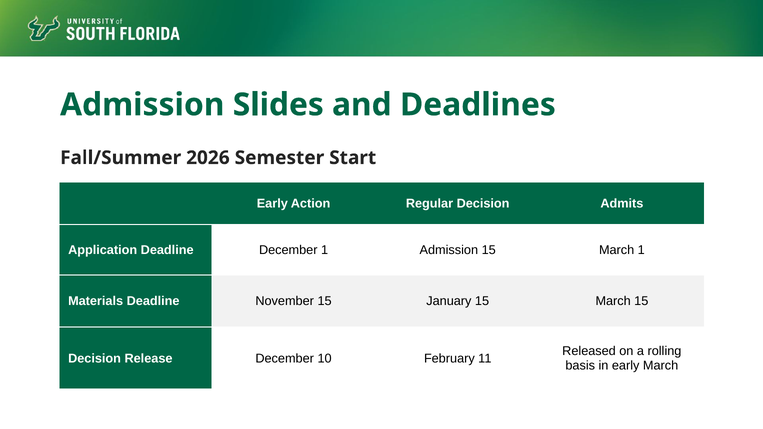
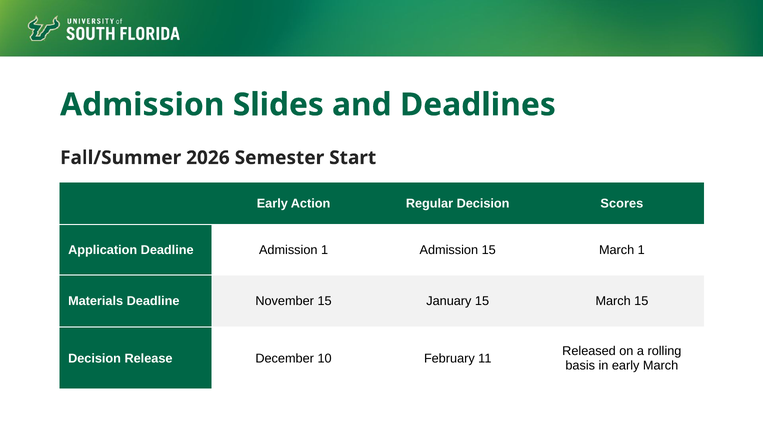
Admits: Admits -> Scores
Deadline December: December -> Admission
